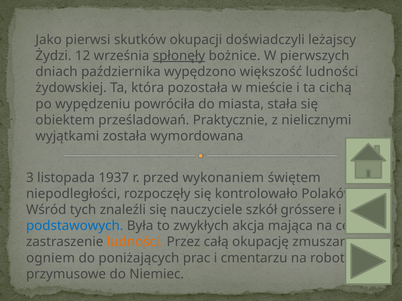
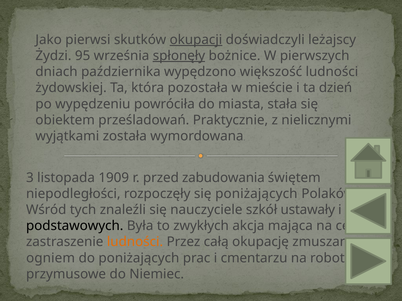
okupacji underline: none -> present
12: 12 -> 95
cichą: cichą -> dzień
1937: 1937 -> 1909
wykonaniem: wykonaniem -> zabudowania
się kontrolowało: kontrolowało -> poniżających
gróssere: gróssere -> ustawały
podstawowych colour: blue -> black
